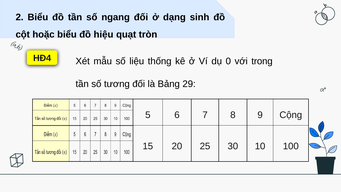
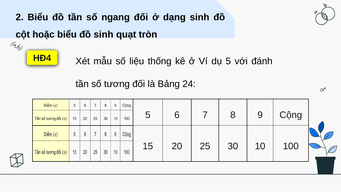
đồ hiệu: hiệu -> sinh
dụ 0: 0 -> 5
trong: trong -> đánh
29: 29 -> 24
